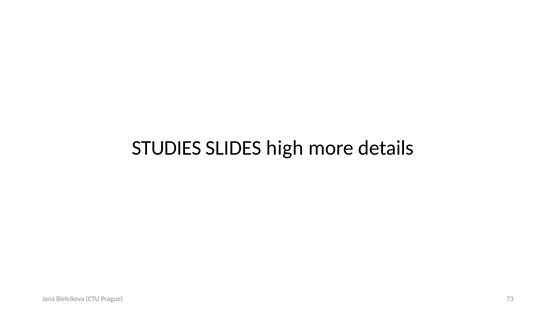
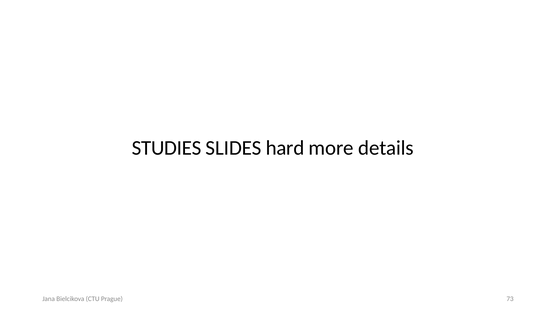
high: high -> hard
